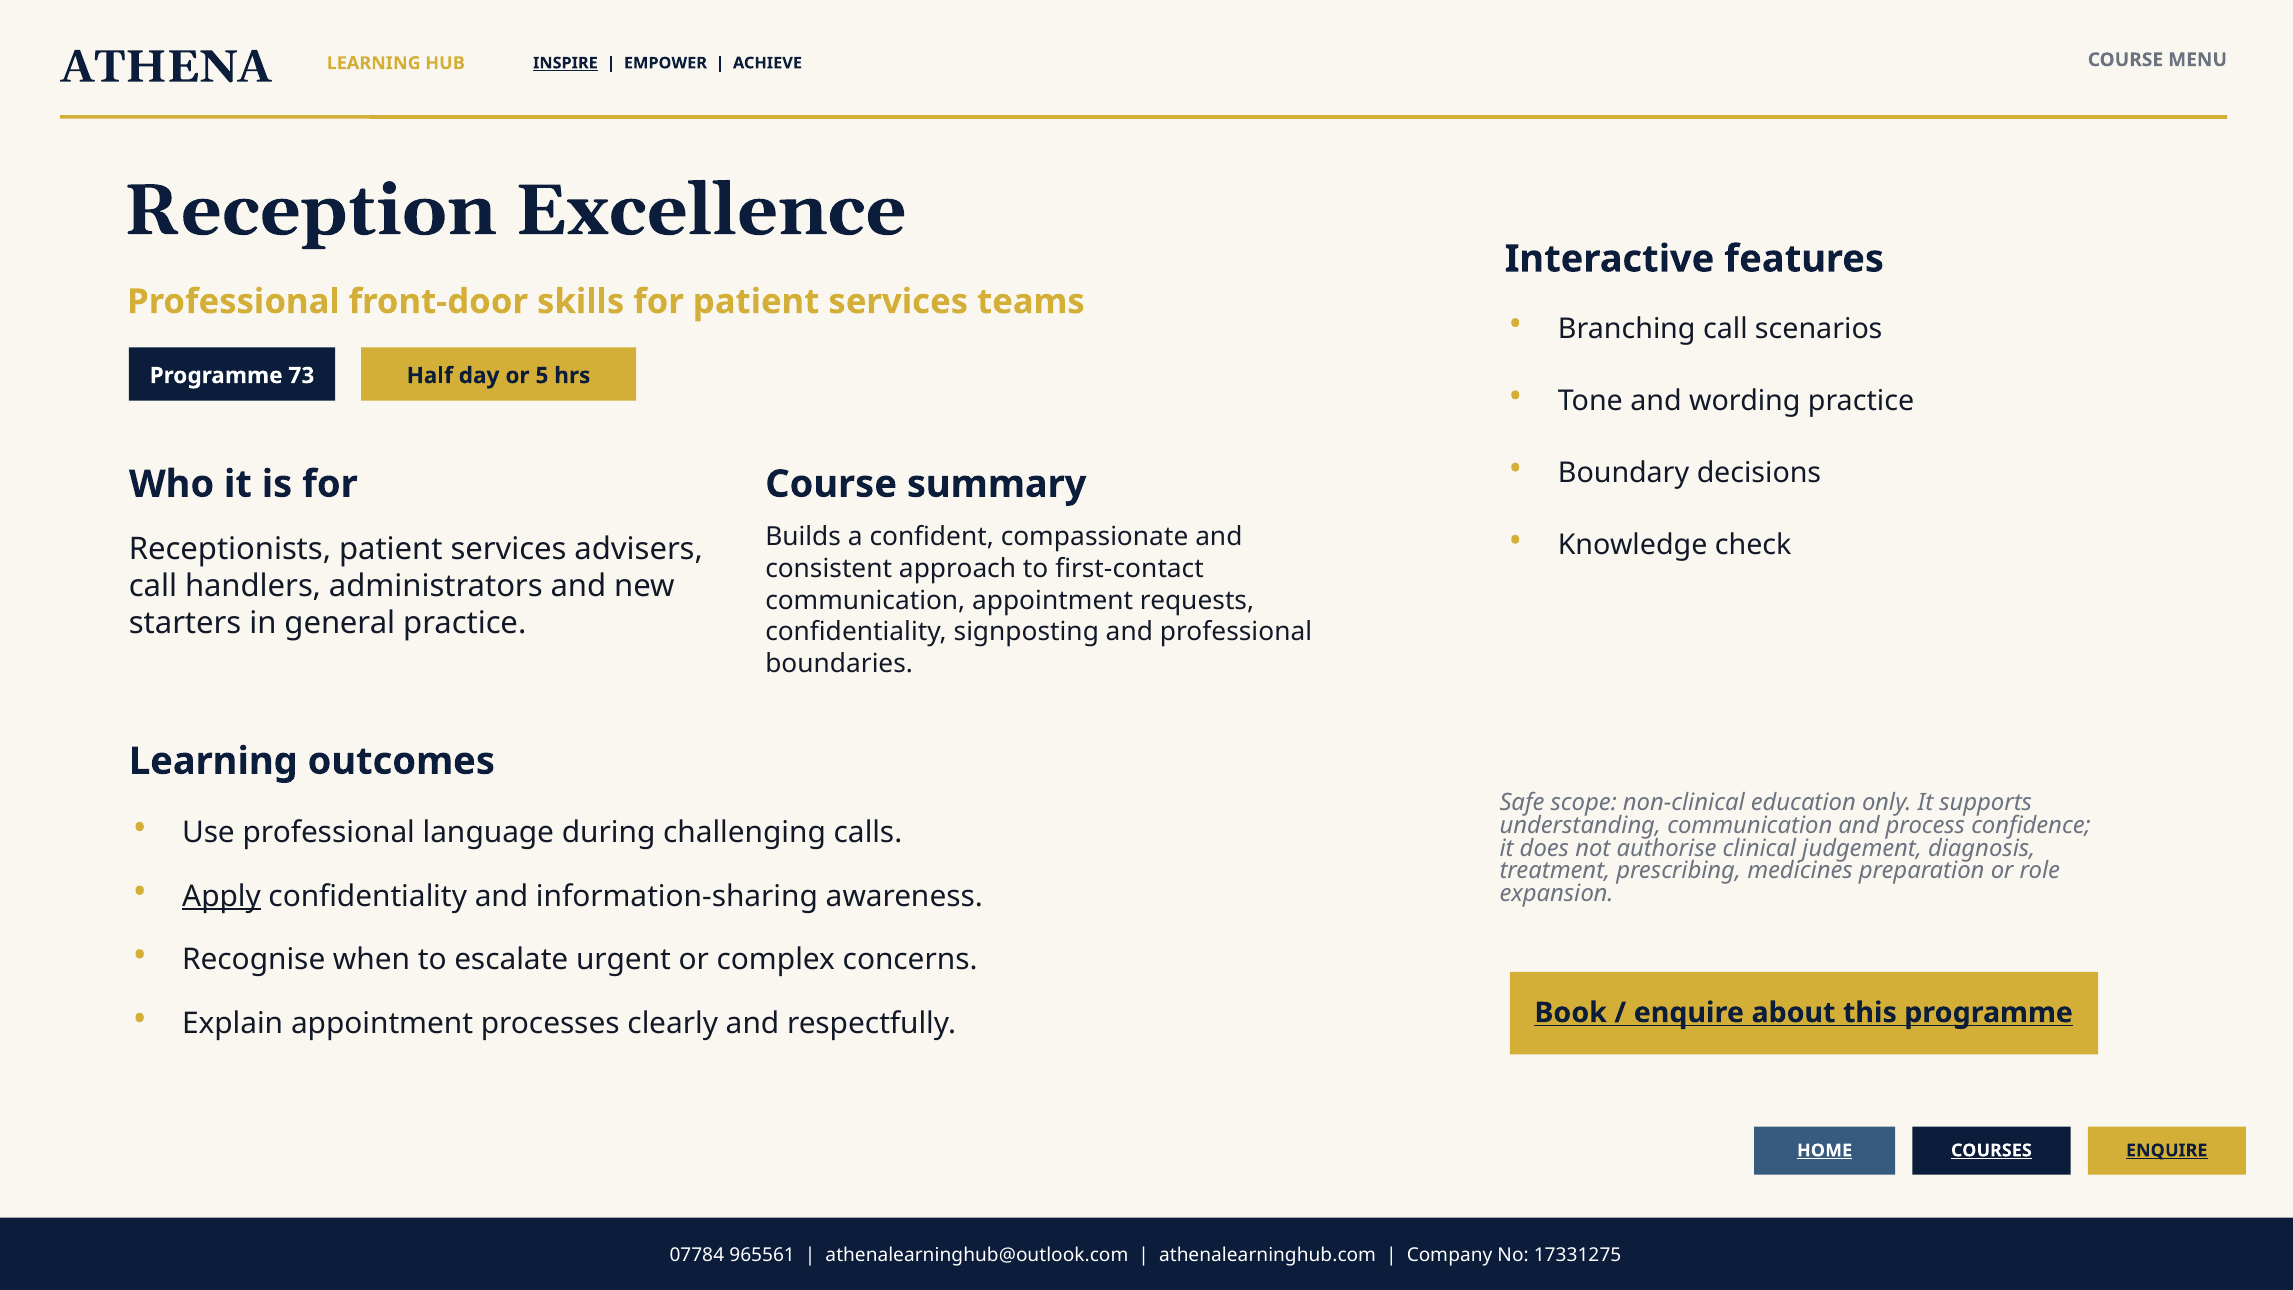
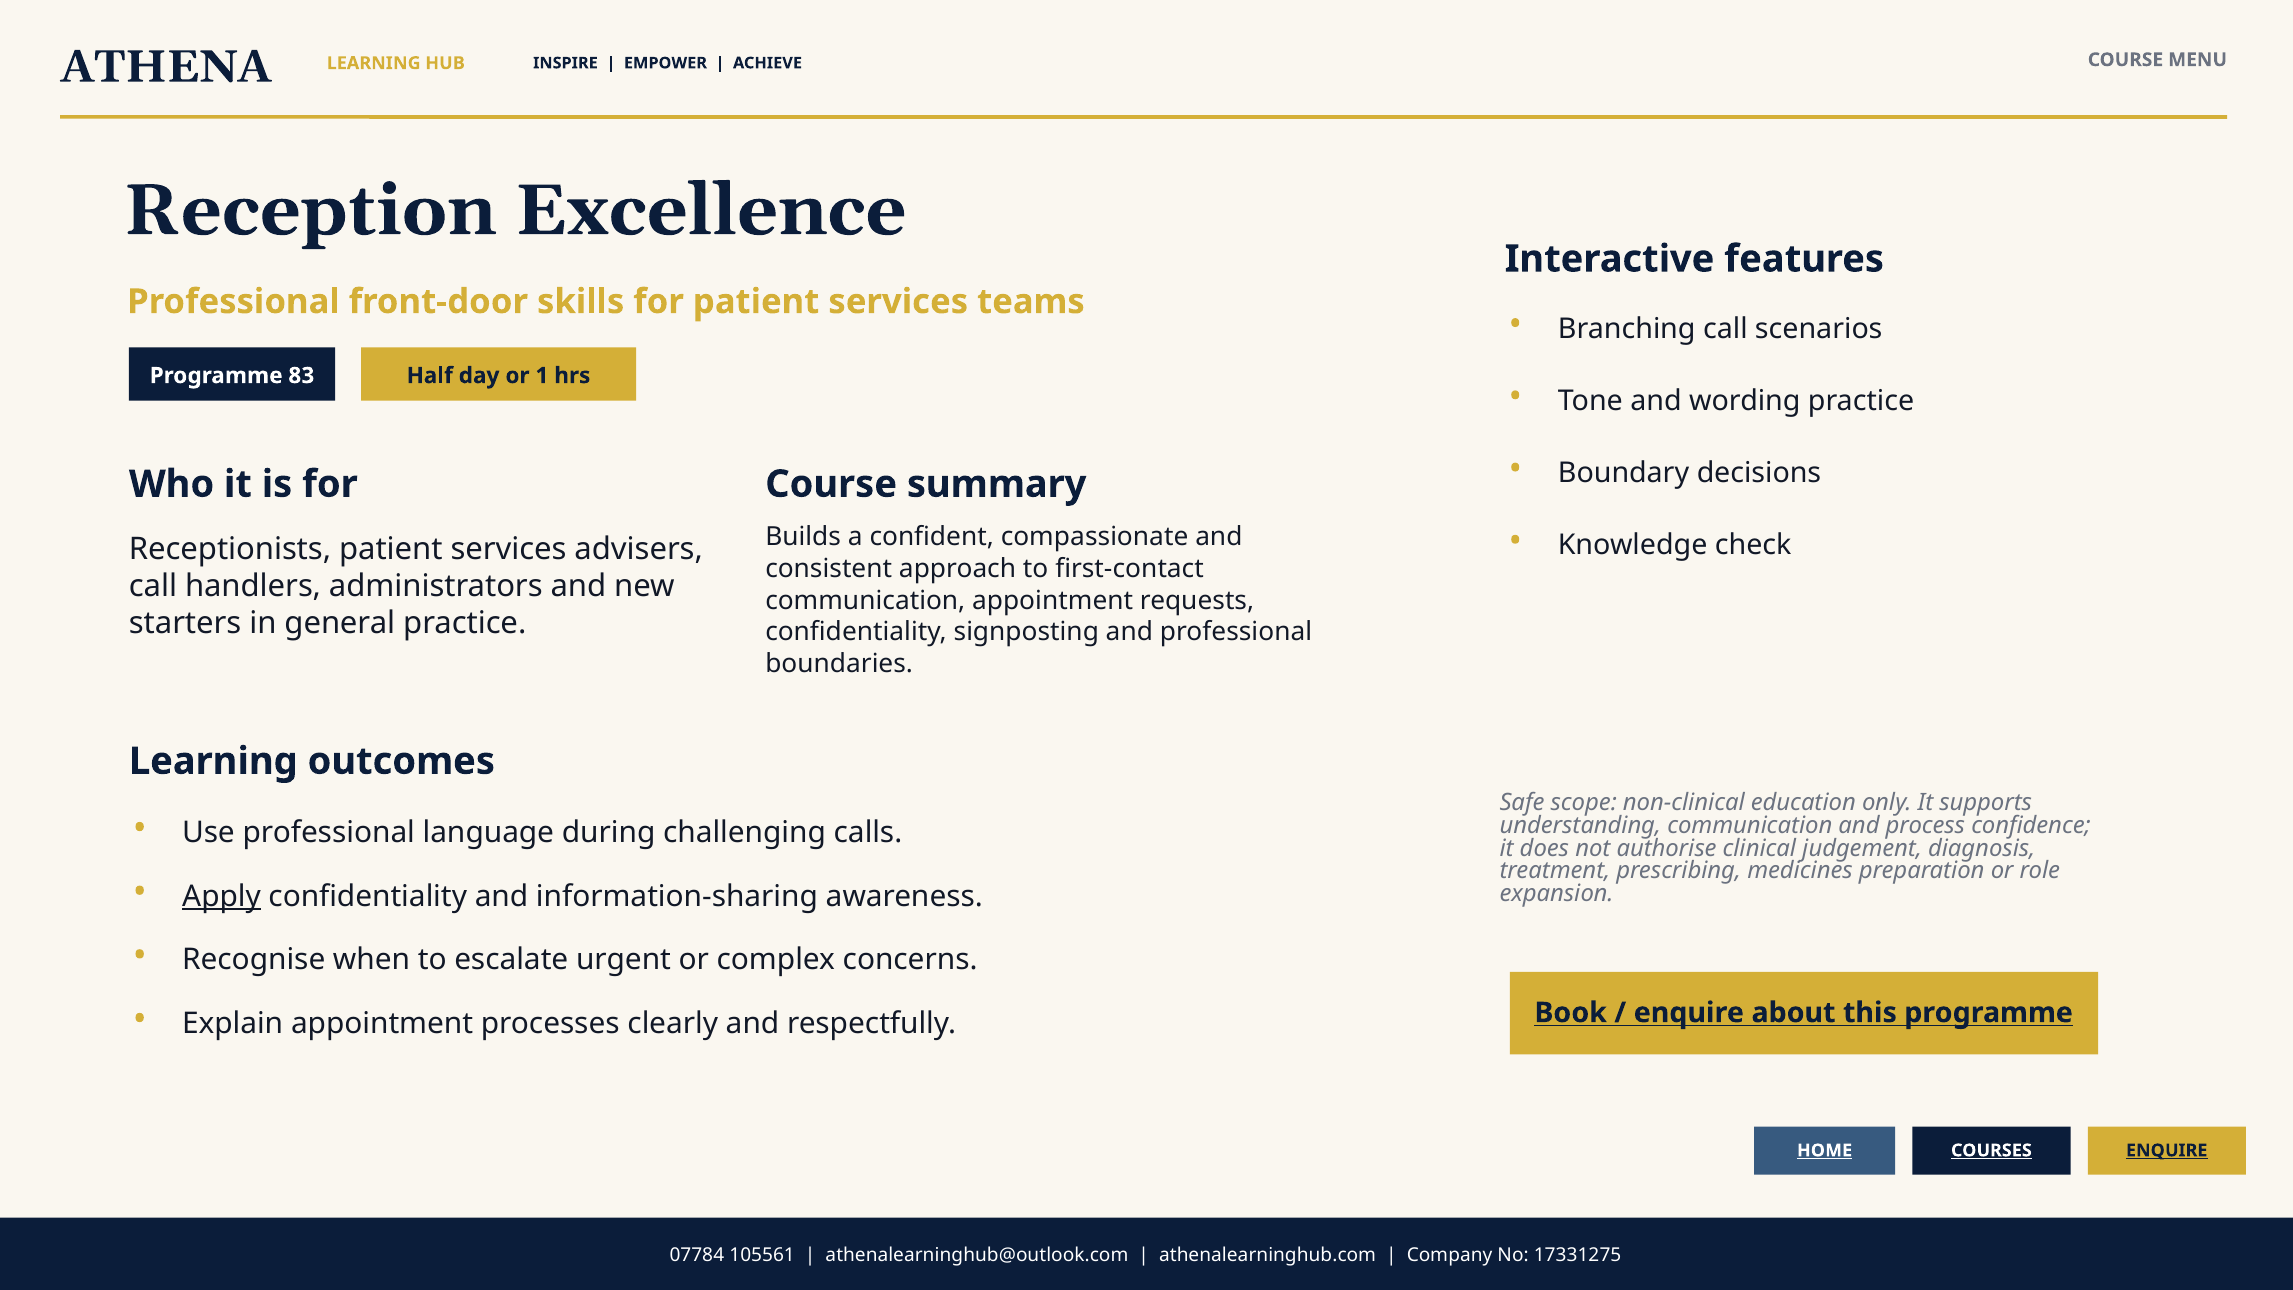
INSPIRE underline: present -> none
73: 73 -> 83
5: 5 -> 1
965561: 965561 -> 105561
